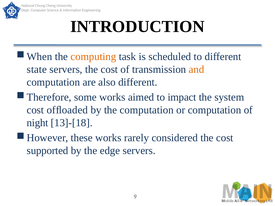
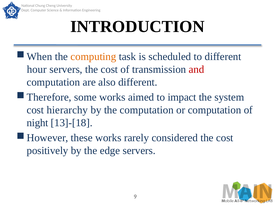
state: state -> hour
and colour: orange -> red
ofﬂoaded: ofﬂoaded -> hierarchy
supported: supported -> positively
